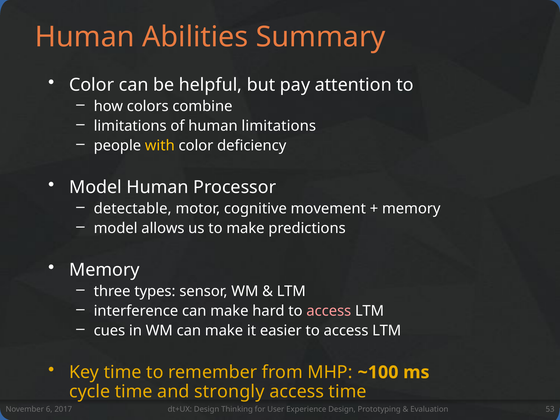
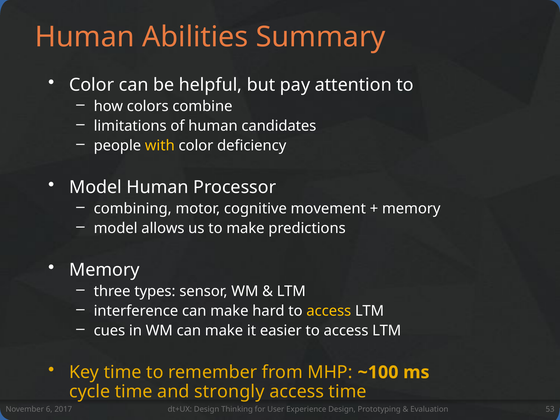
human limitations: limitations -> candidates
detectable: detectable -> combining
access at (329, 311) colour: pink -> yellow
